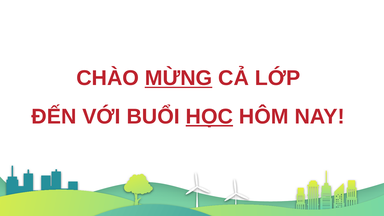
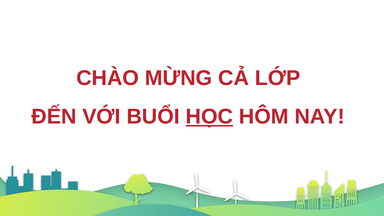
MỪNG underline: present -> none
